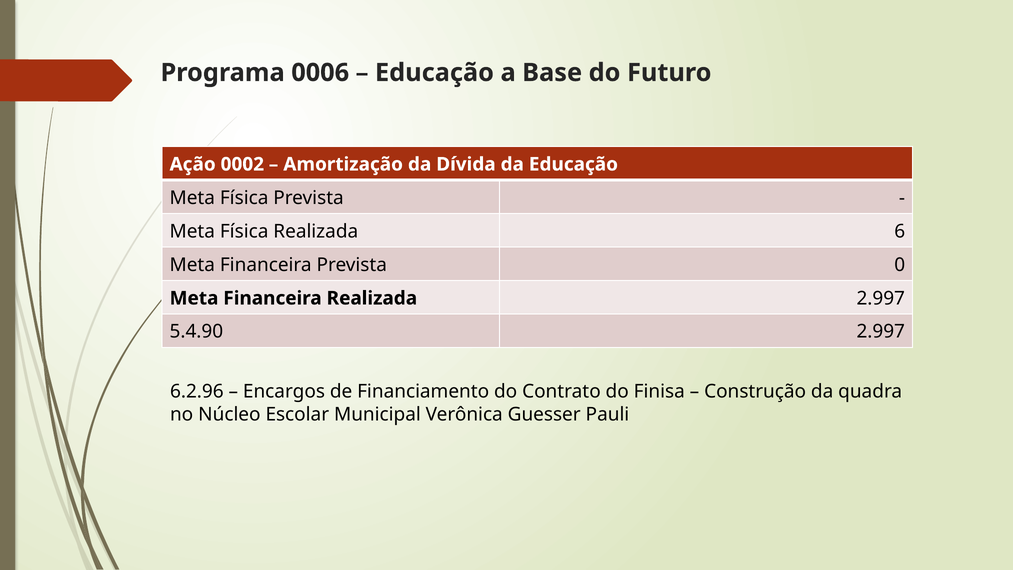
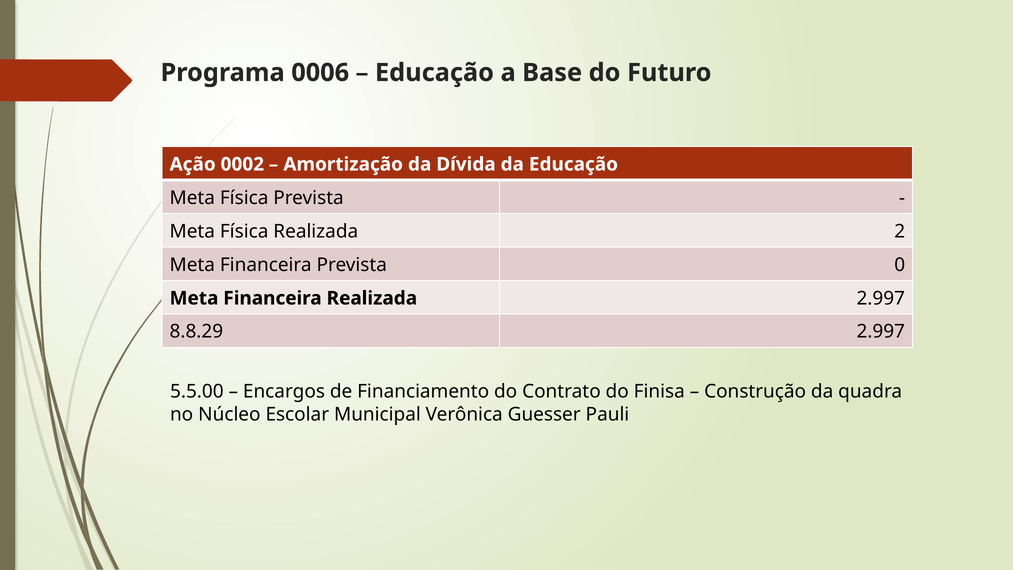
6: 6 -> 2
5.4.90: 5.4.90 -> 8.8.29
6.2.96: 6.2.96 -> 5.5.00
